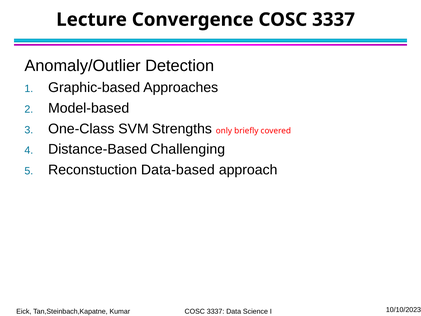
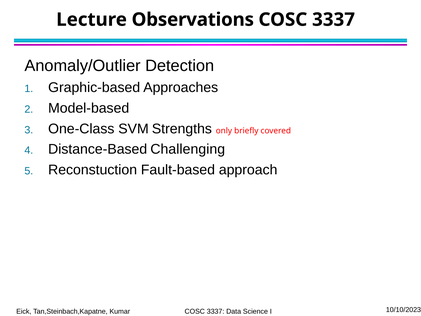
Convergence: Convergence -> Observations
Data-based: Data-based -> Fault-based
